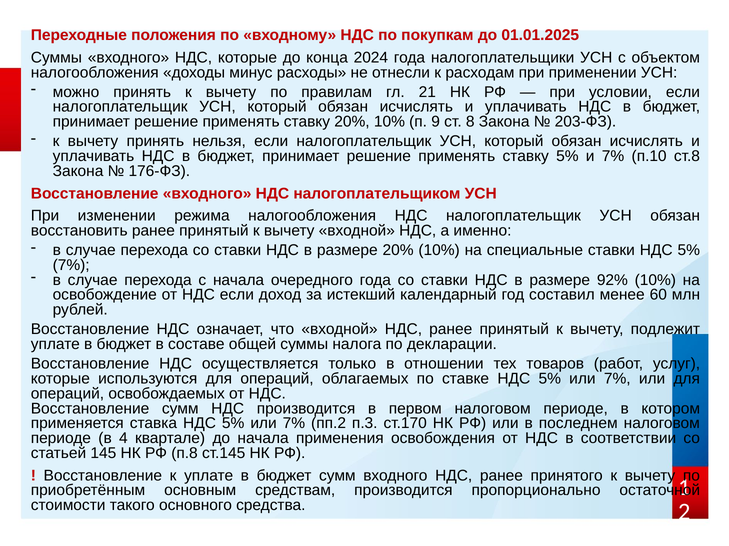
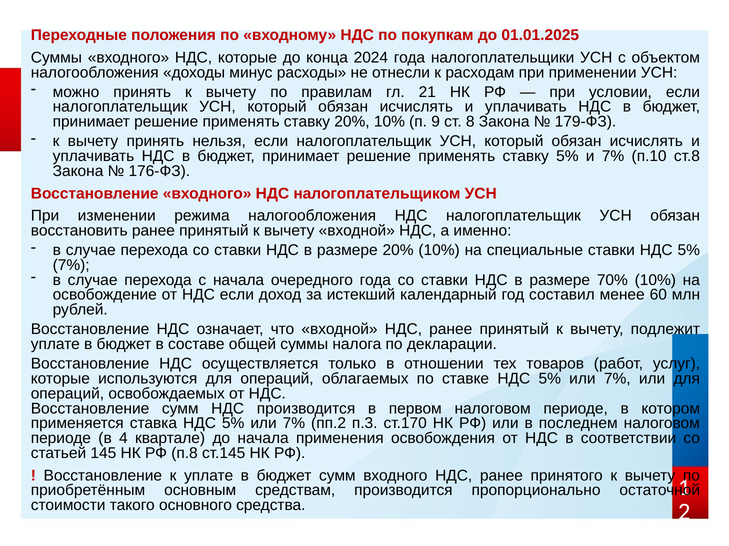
203-ФЗ: 203-ФЗ -> 179-ФЗ
92%: 92% -> 70%
